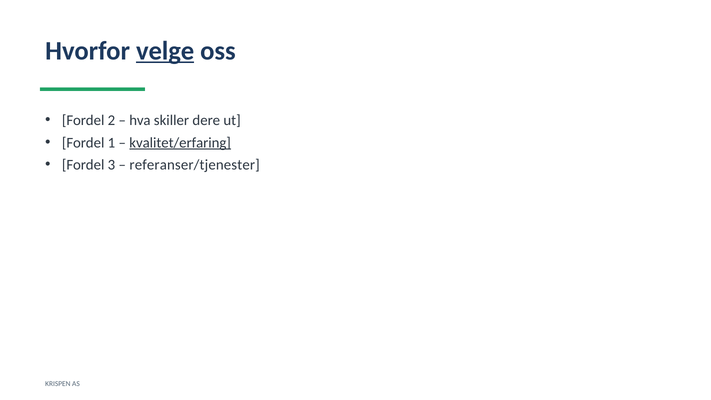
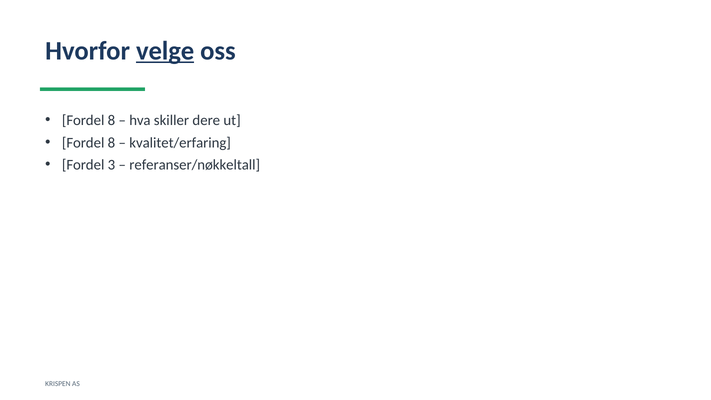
2 at (111, 120): 2 -> 8
1 at (111, 143): 1 -> 8
kvalitet/erfaring underline: present -> none
referanser/tjenester: referanser/tjenester -> referanser/nøkkeltall
